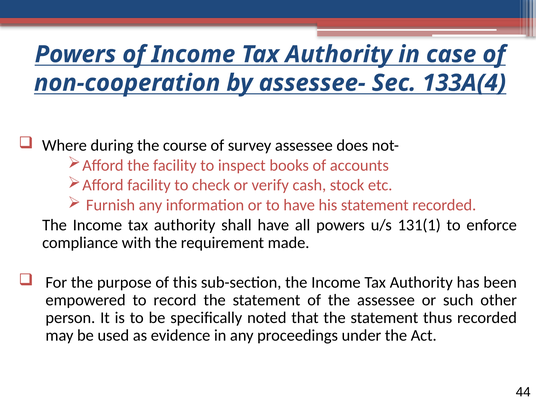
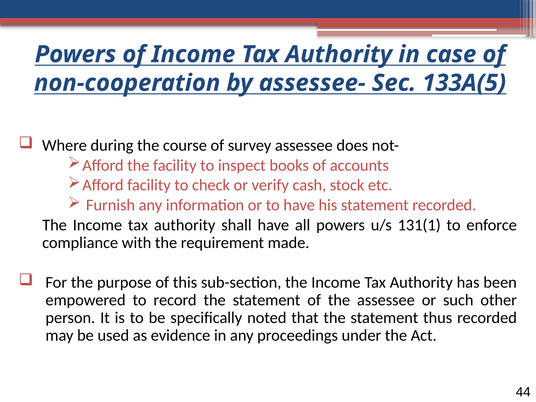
133A(4: 133A(4 -> 133A(5
